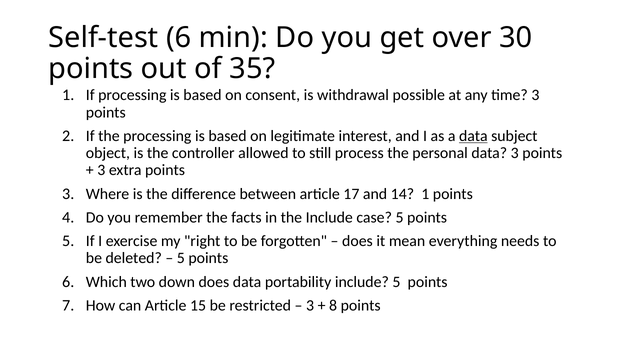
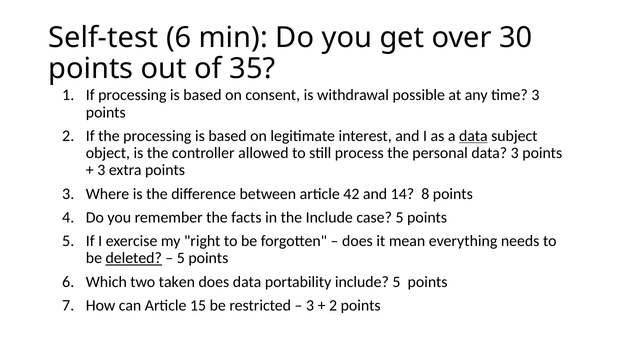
17: 17 -> 42
14 1: 1 -> 8
deleted underline: none -> present
down: down -> taken
8 at (333, 306): 8 -> 2
